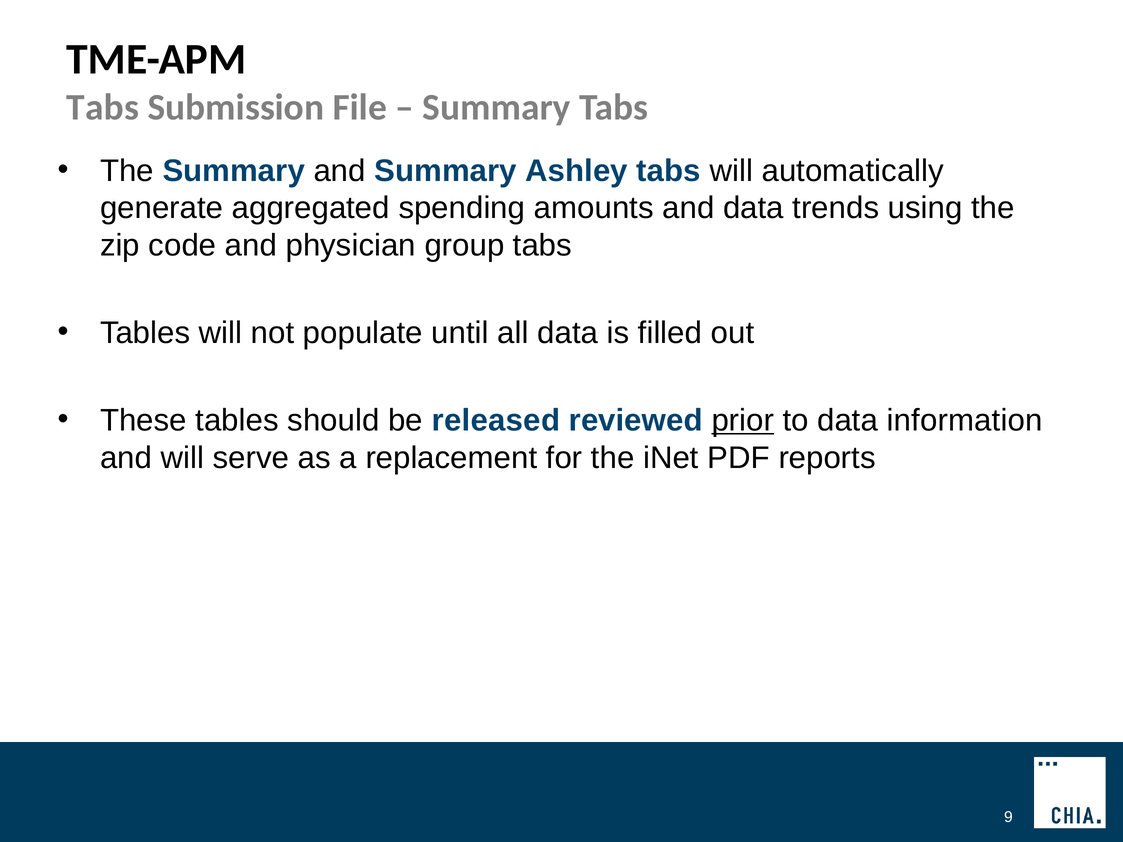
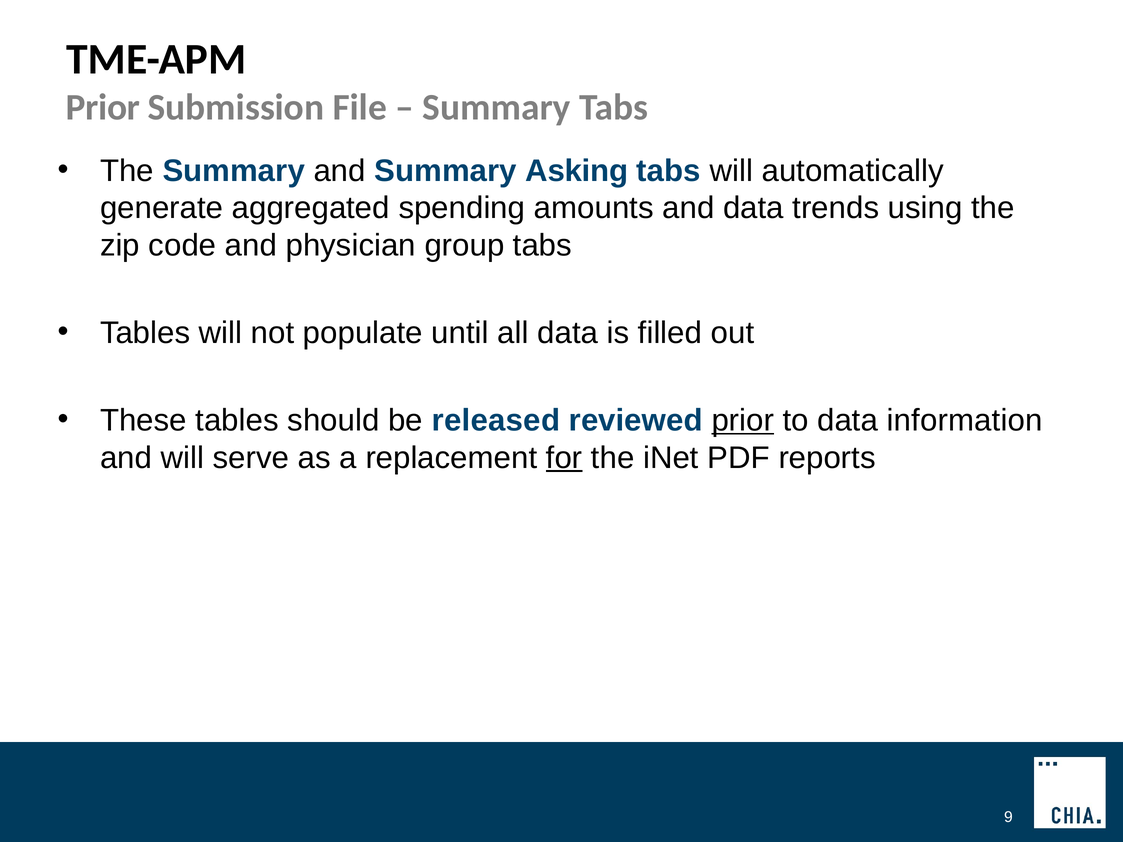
Tabs at (103, 108): Tabs -> Prior
Ashley: Ashley -> Asking
for underline: none -> present
